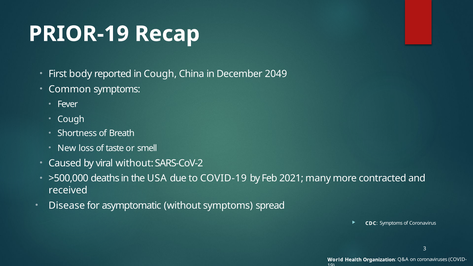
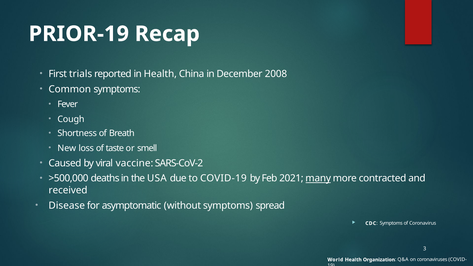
body: body -> trials
in Cough: Cough -> Health
2049: 2049 -> 2008
viral without: without -> vaccine
many underline: none -> present
